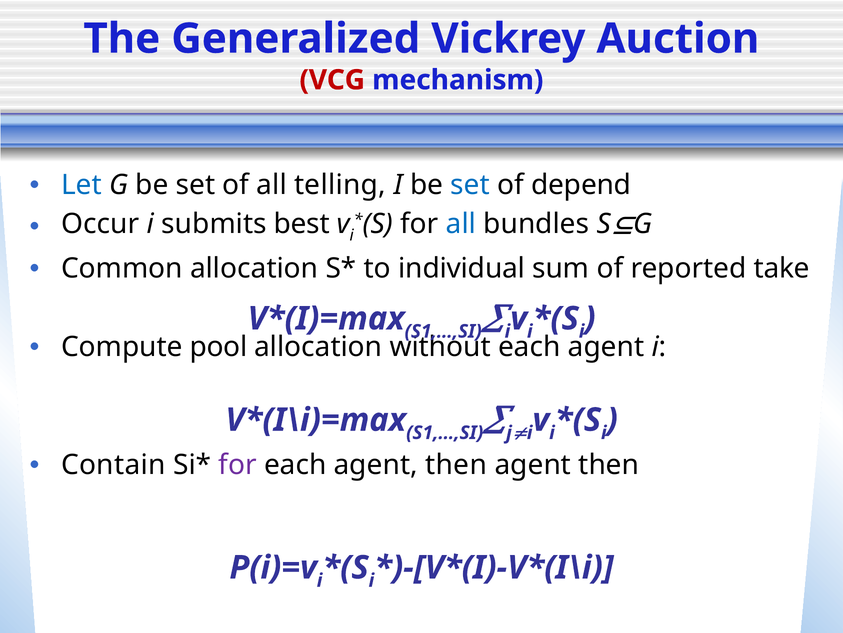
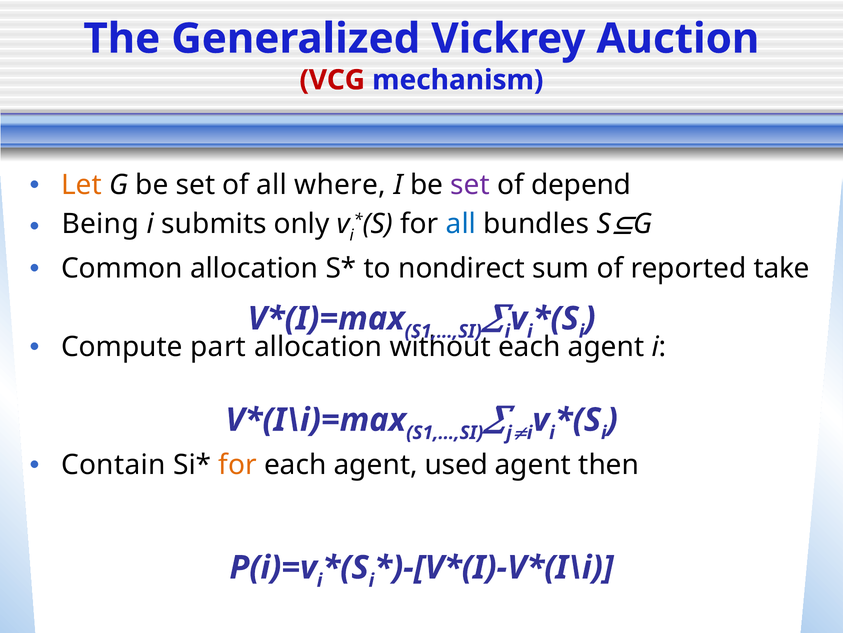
Let colour: blue -> orange
telling: telling -> where
set at (470, 185) colour: blue -> purple
Occur: Occur -> Being
best: best -> only
individual: individual -> nondirect
pool: pool -> part
for at (238, 465) colour: purple -> orange
each agent then: then -> used
